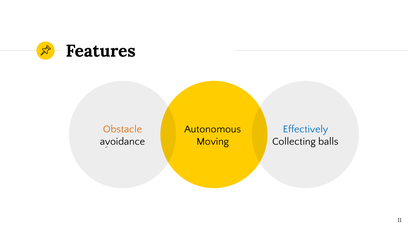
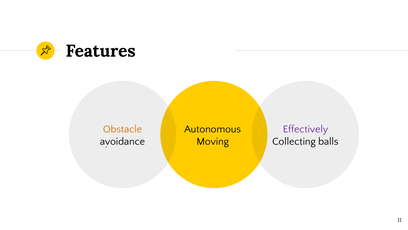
Effectively colour: blue -> purple
